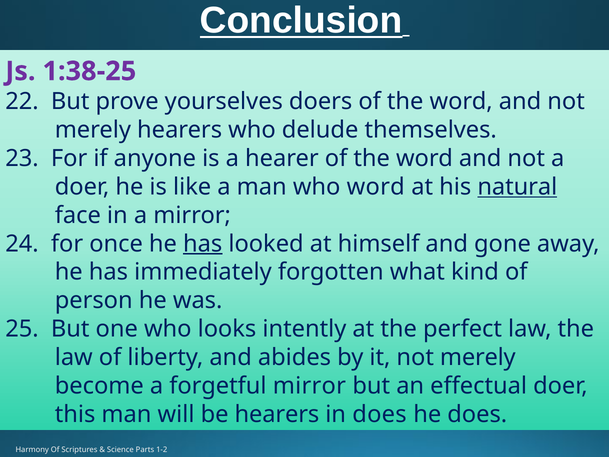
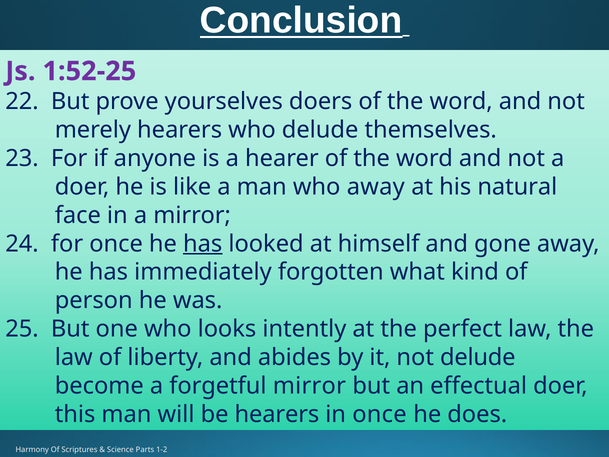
1:38-25: 1:38-25 -> 1:52-25
who word: word -> away
natural underline: present -> none
it not merely: merely -> delude
in does: does -> once
